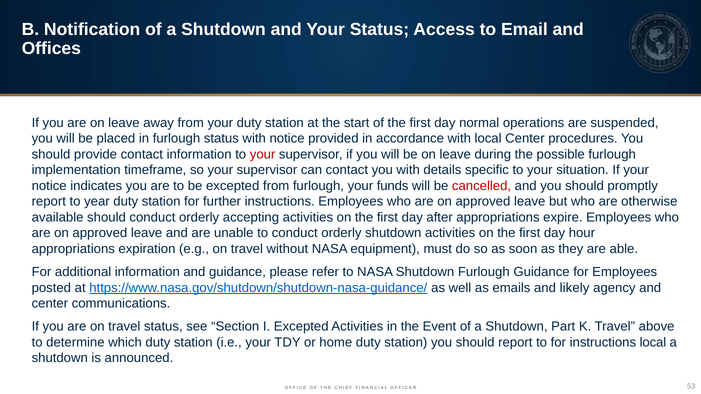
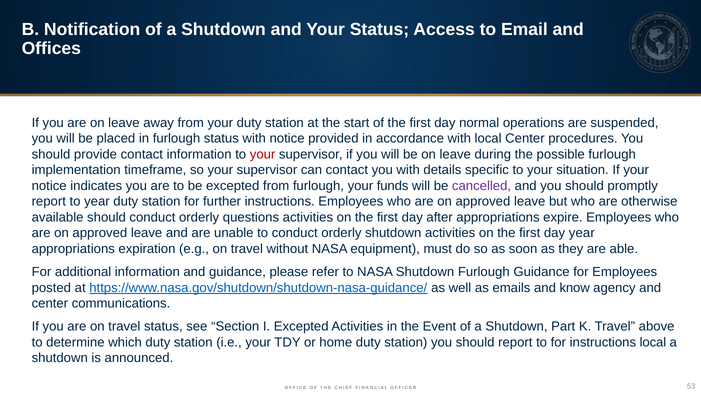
cancelled colour: red -> purple
accepting: accepting -> questions
day hour: hour -> year
likely: likely -> know
